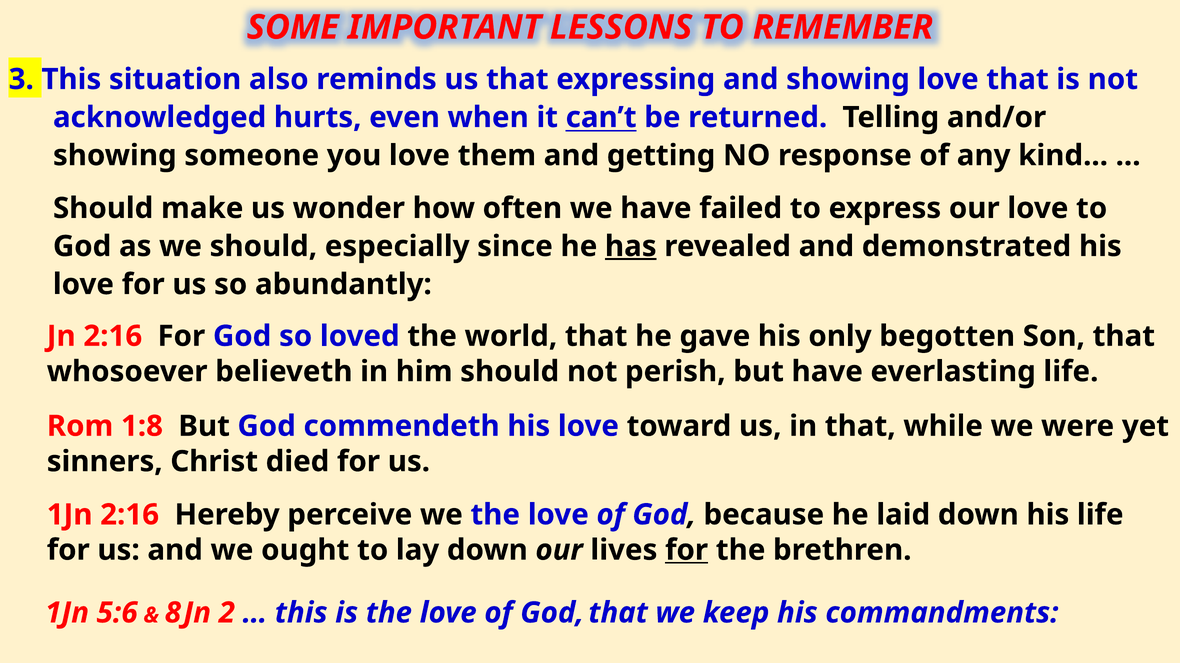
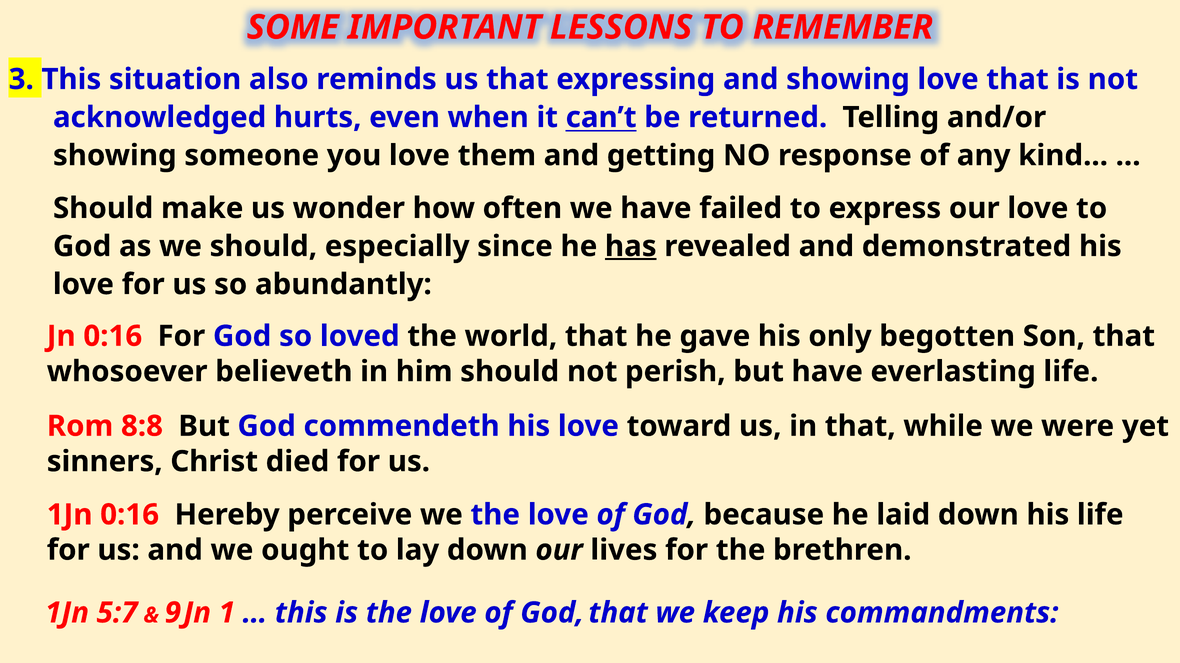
Jn 2:16: 2:16 -> 0:16
1:8: 1:8 -> 8:8
1Jn 2:16: 2:16 -> 0:16
for at (687, 551) underline: present -> none
5:6: 5:6 -> 5:7
8: 8 -> 9
2: 2 -> 1
